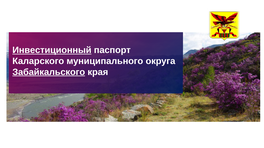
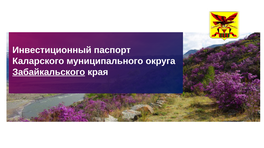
Инвестиционный underline: present -> none
